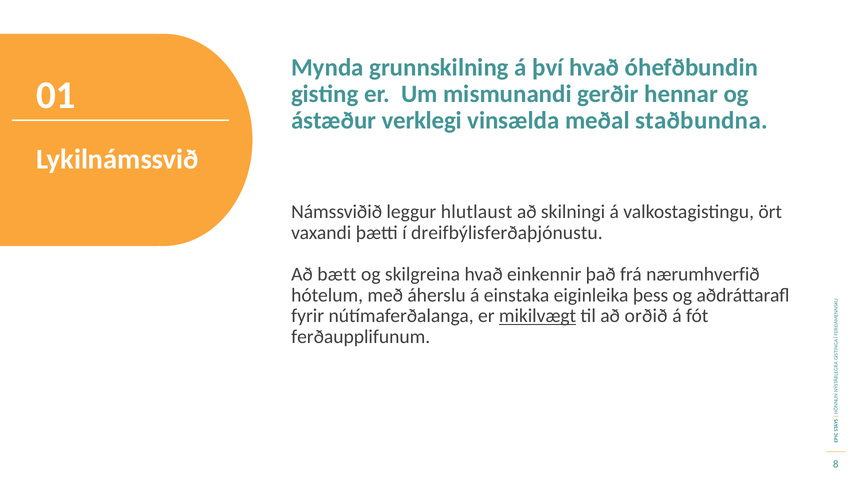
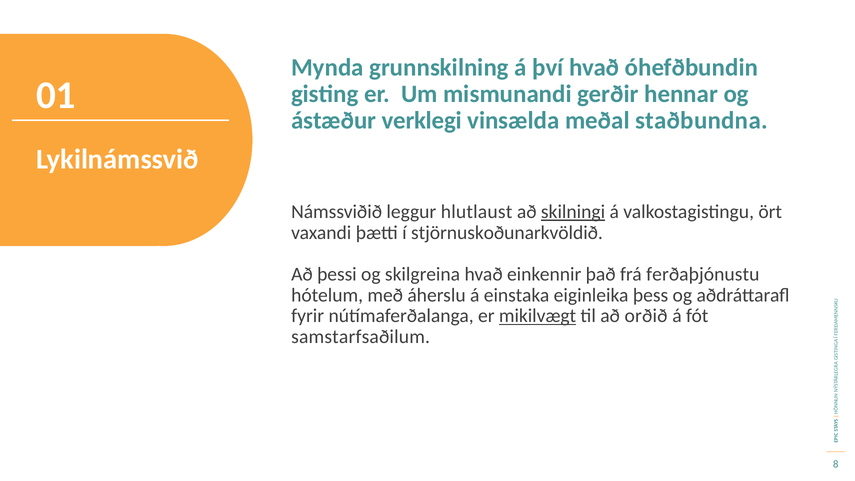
skilningi underline: none -> present
dreifbýlisferðaþjónustu: dreifbýlisferðaþjónustu -> stjörnuskoðunarkvöldið
bætt: bætt -> þessi
nærumhverfið: nærumhverfið -> ferðaþjónustu
ferðaupplifunum: ferðaupplifunum -> samstarfsaðilum
